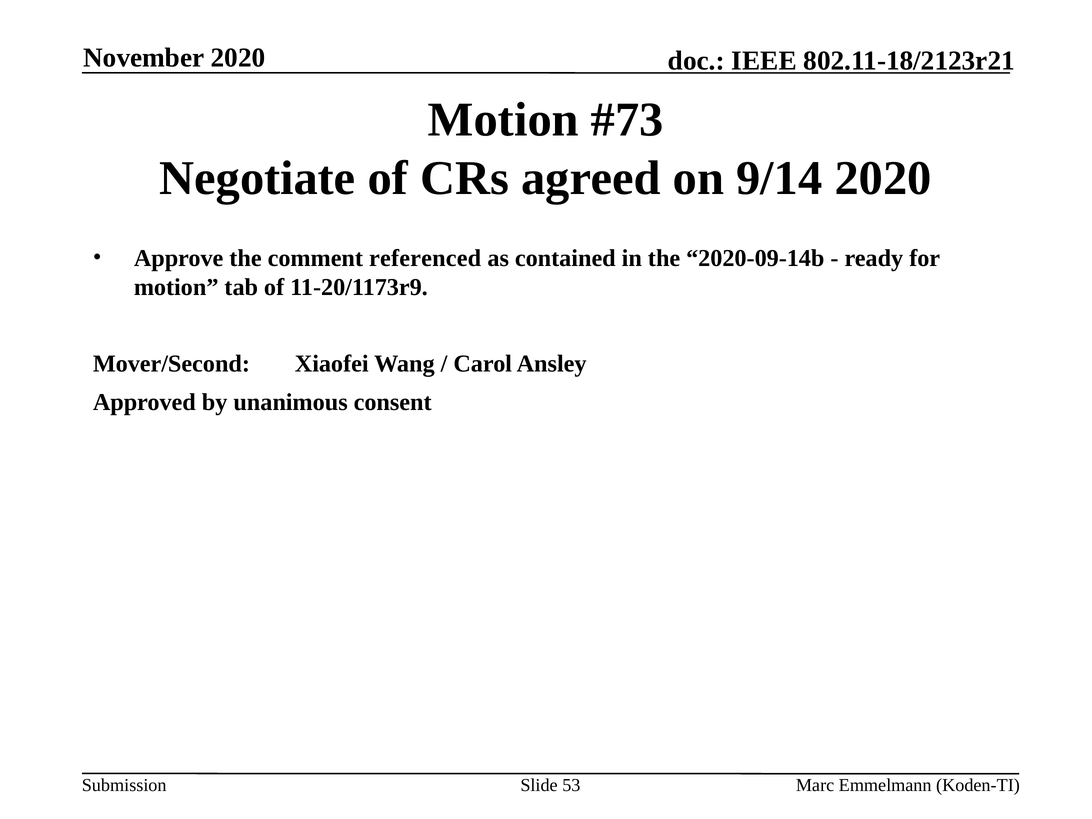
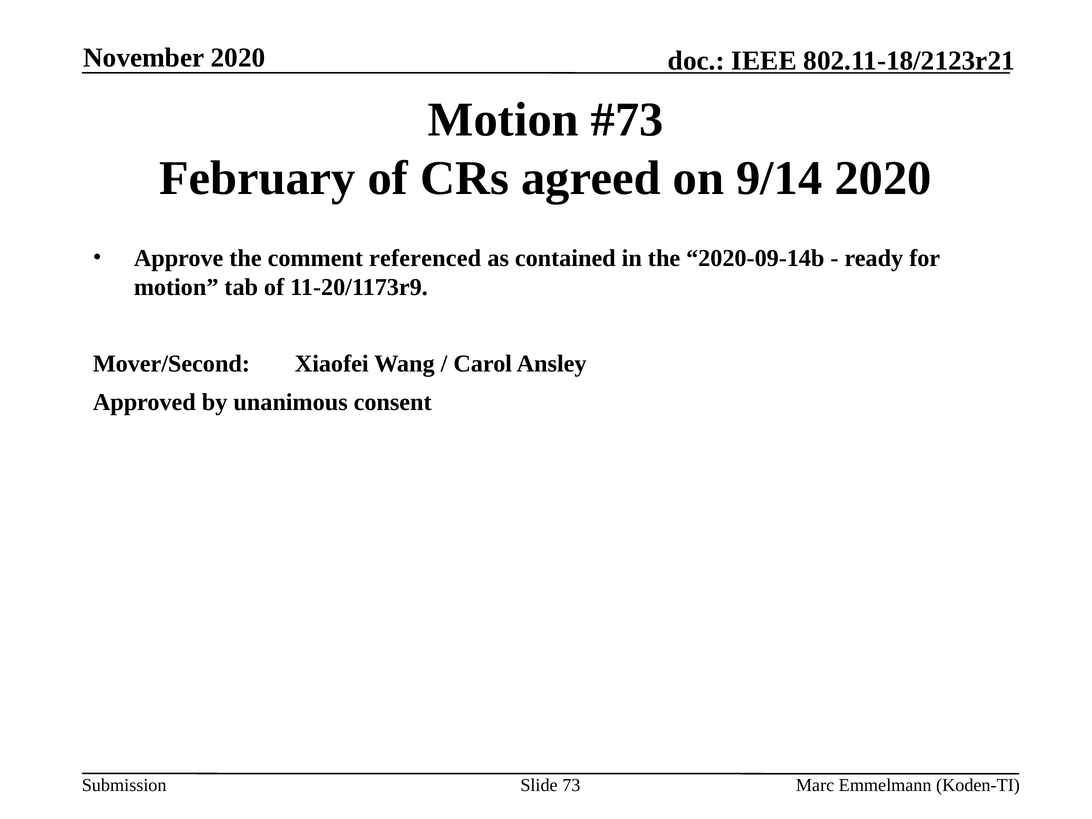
Negotiate: Negotiate -> February
53: 53 -> 73
